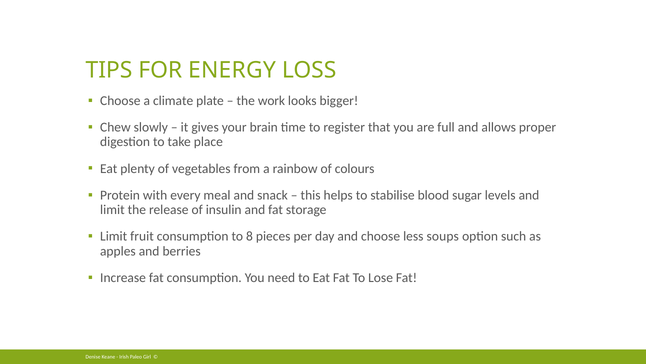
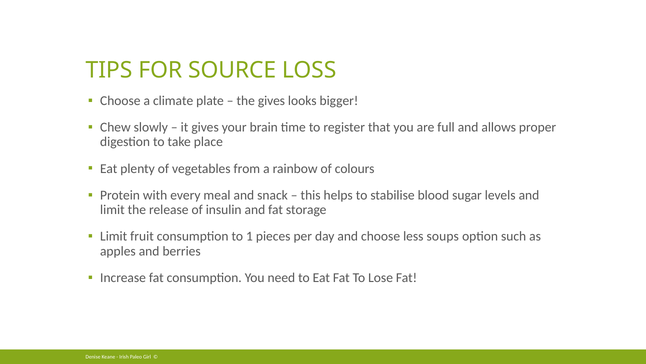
ENERGY: ENERGY -> SOURCE
the work: work -> gives
8: 8 -> 1
